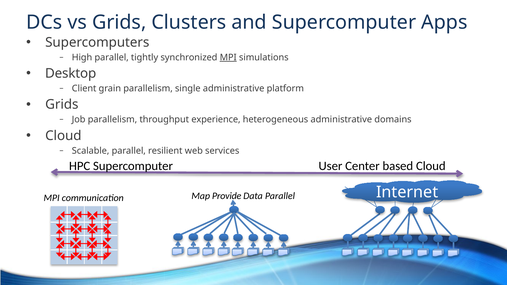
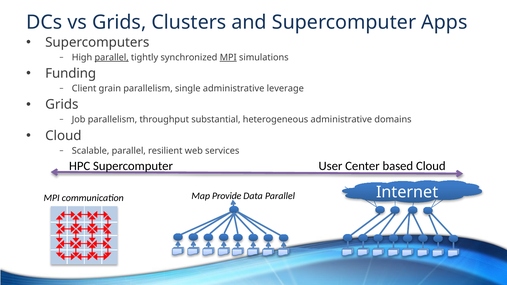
parallel at (112, 57) underline: none -> present
Desktop: Desktop -> Funding
platform: platform -> leverage
experience: experience -> substantial
